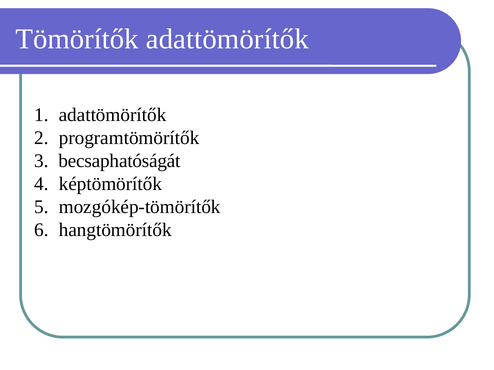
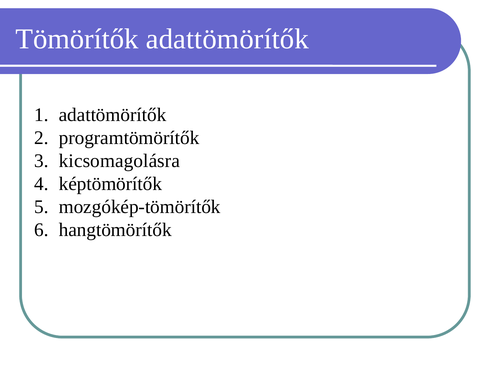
becsaphatóságát: becsaphatóságát -> kicsomagolásra
